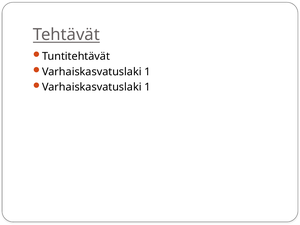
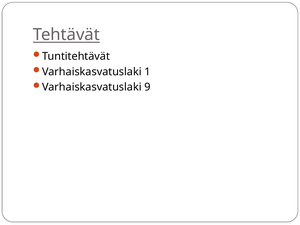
1 at (148, 87): 1 -> 9
